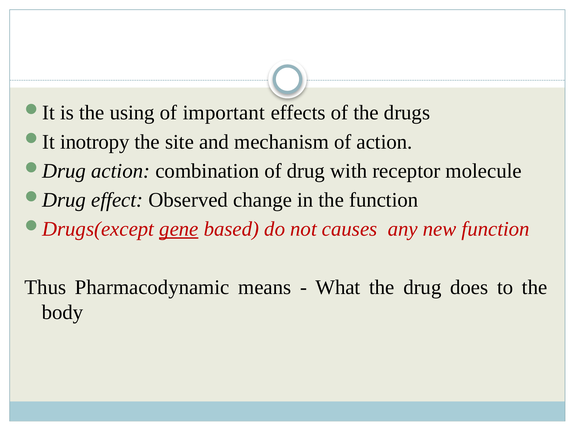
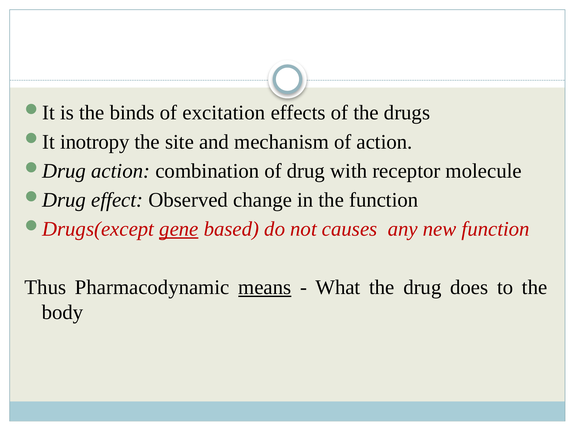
using: using -> binds
important: important -> excitation
means underline: none -> present
